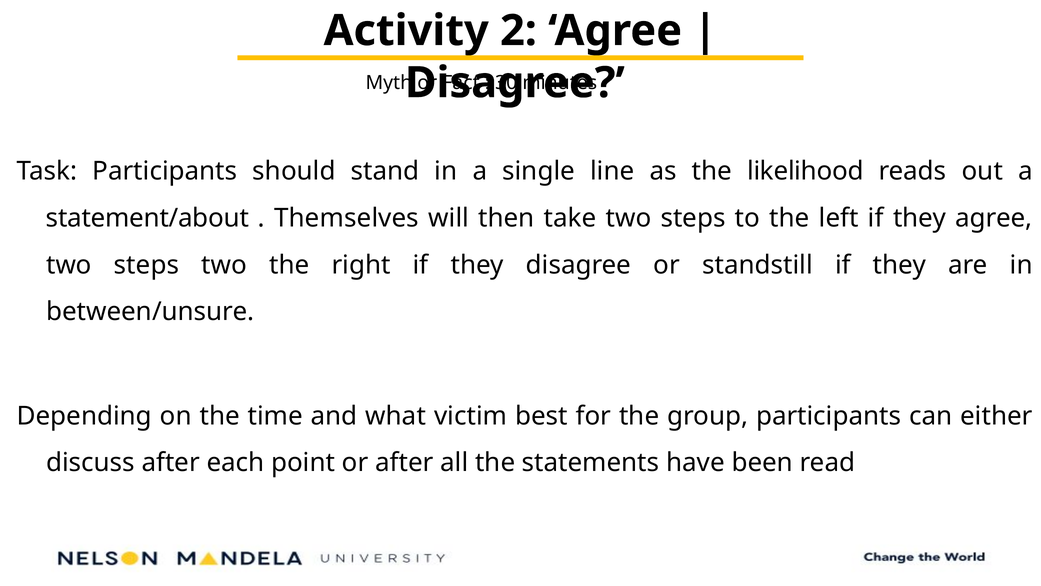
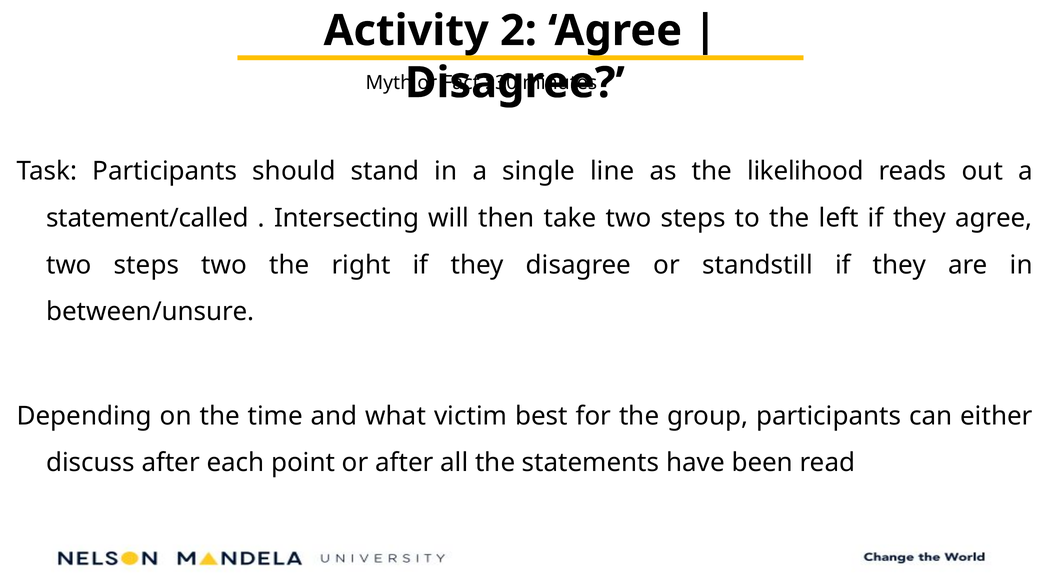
statement/about: statement/about -> statement/called
Themselves: Themselves -> Intersecting
